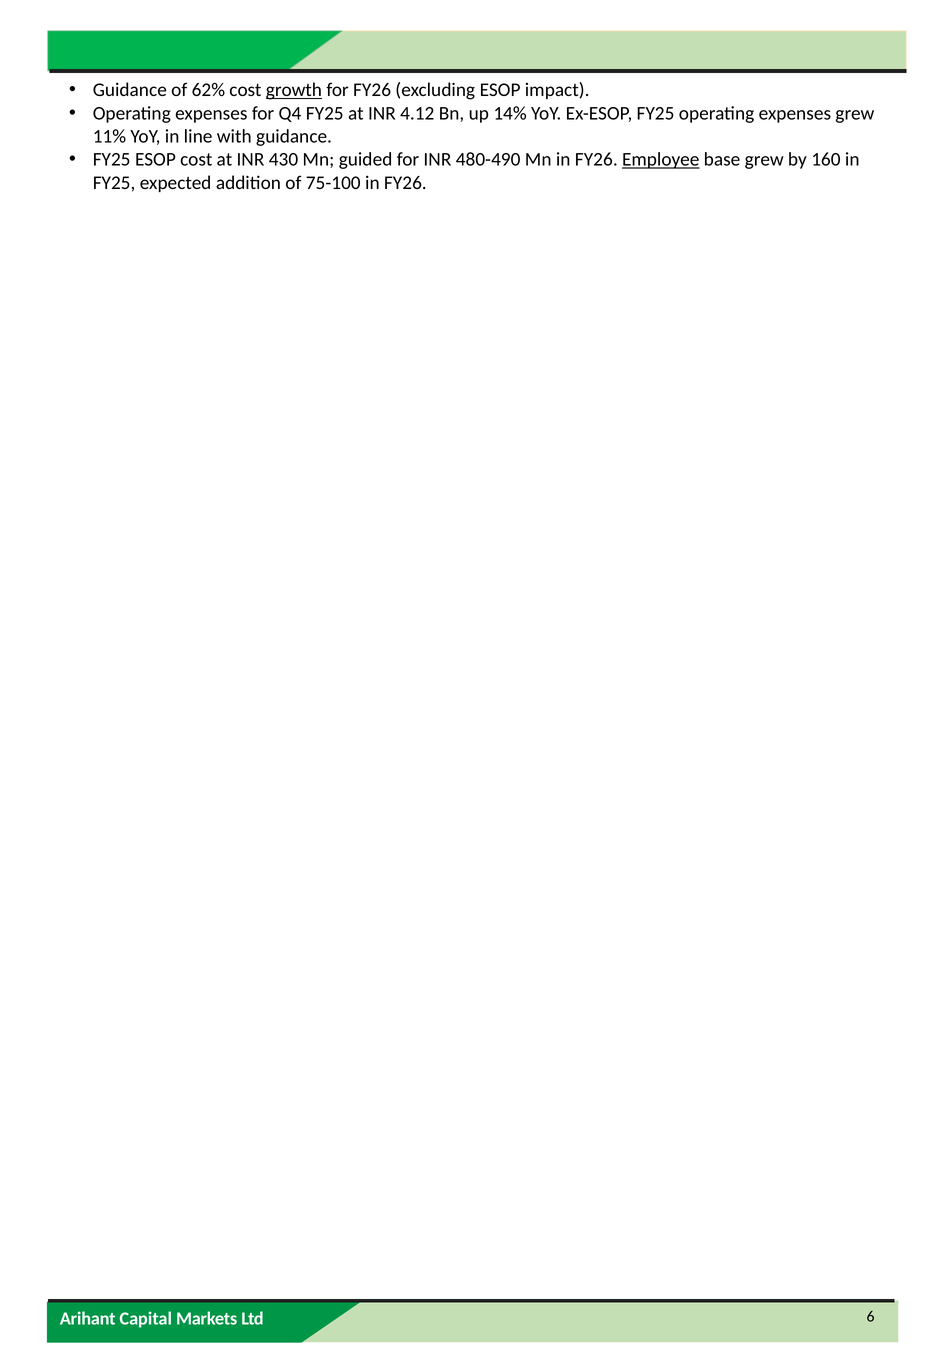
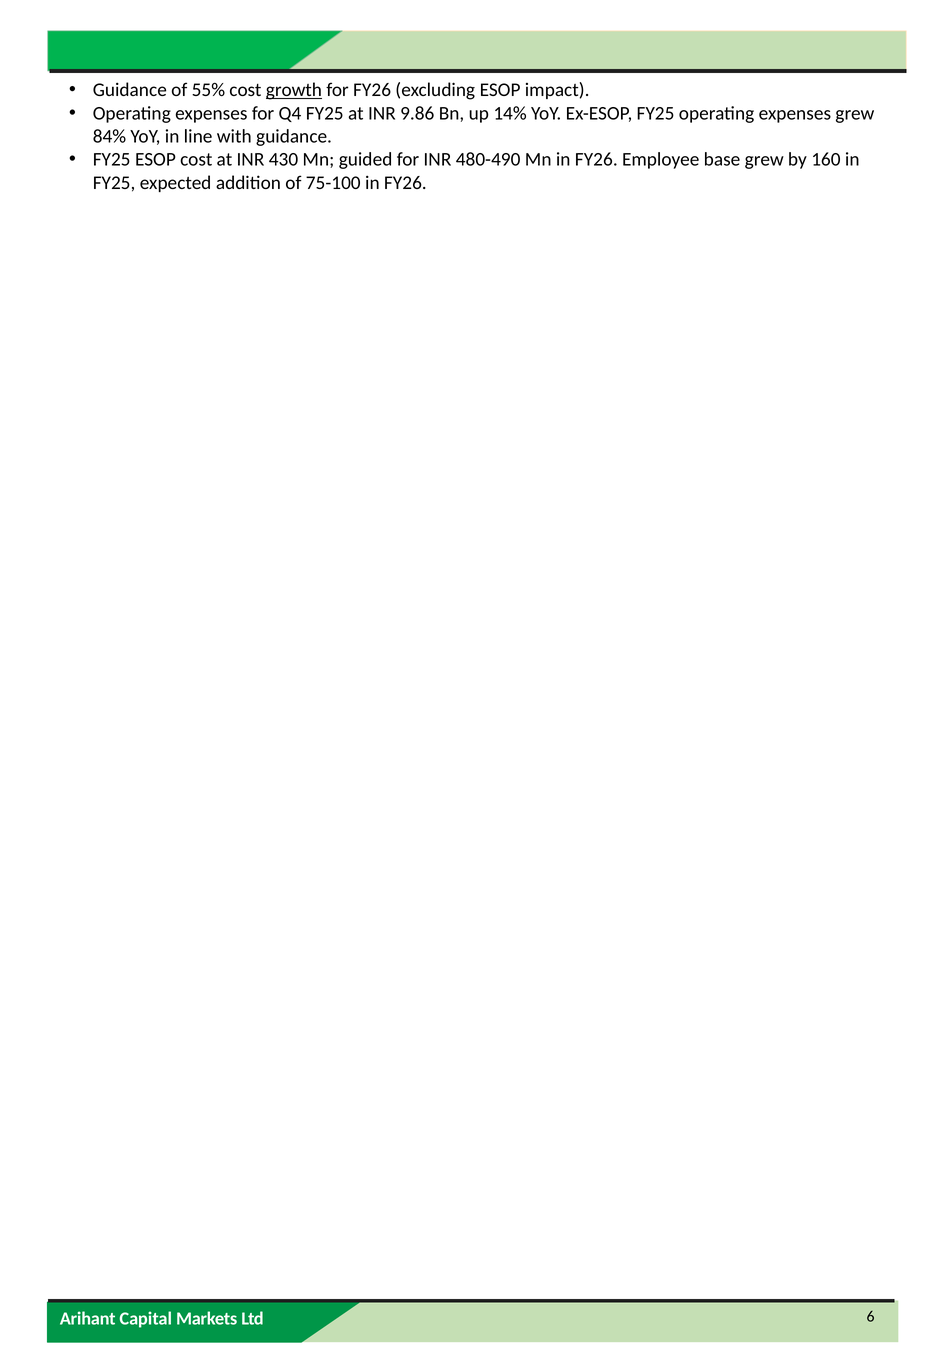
62%: 62% -> 55%
4.12: 4.12 -> 9.86
11%: 11% -> 84%
Employee underline: present -> none
